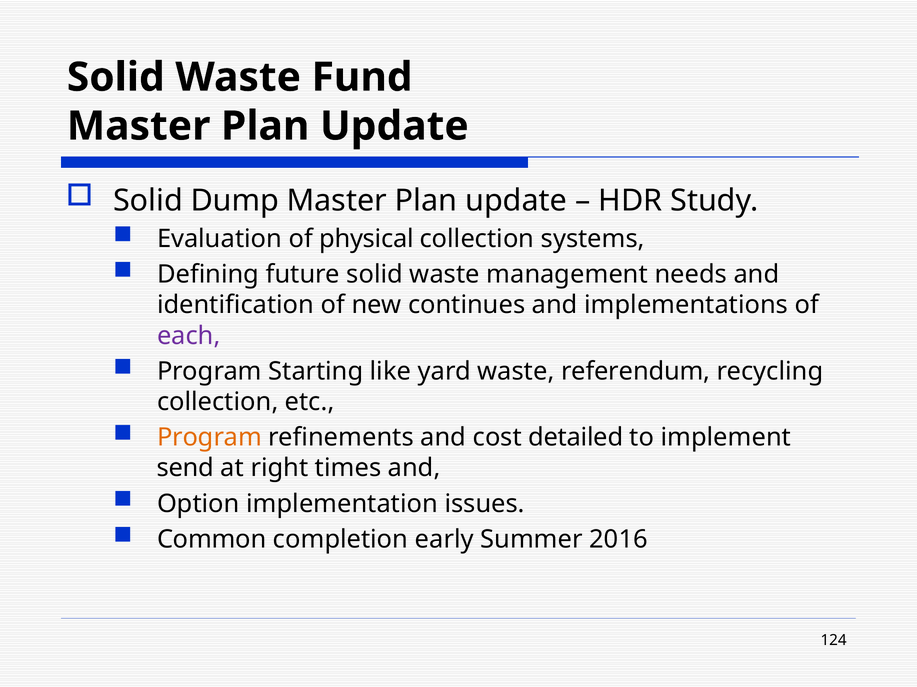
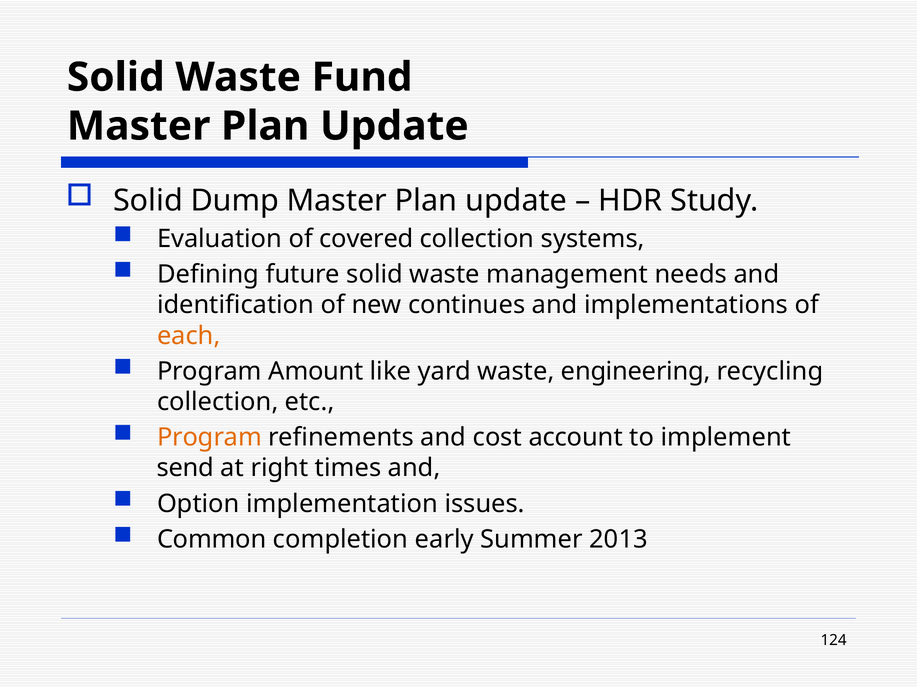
physical: physical -> covered
each colour: purple -> orange
Starting: Starting -> Amount
referendum: referendum -> engineering
detailed: detailed -> account
2016: 2016 -> 2013
